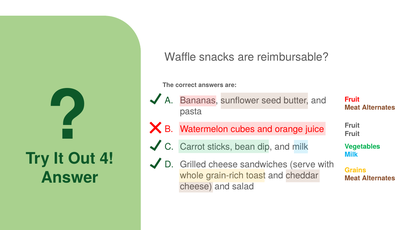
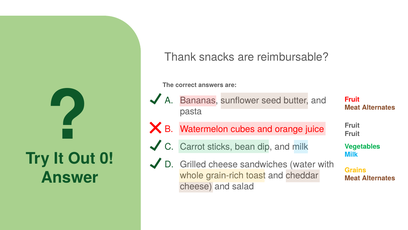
Waffle: Waffle -> Thank
4: 4 -> 0
serve: serve -> water
